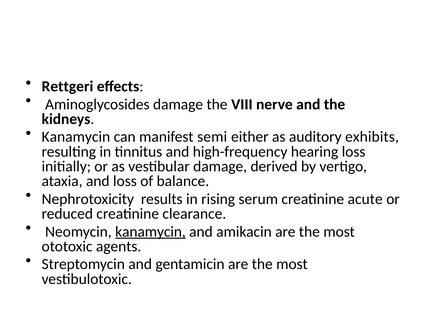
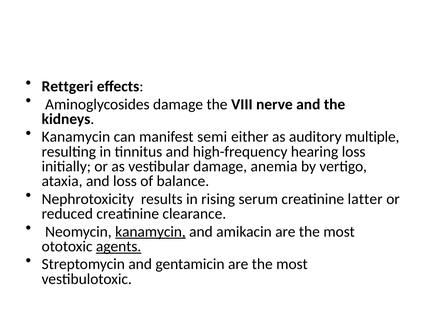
exhibits: exhibits -> multiple
derived: derived -> anemia
acute: acute -> latter
agents underline: none -> present
